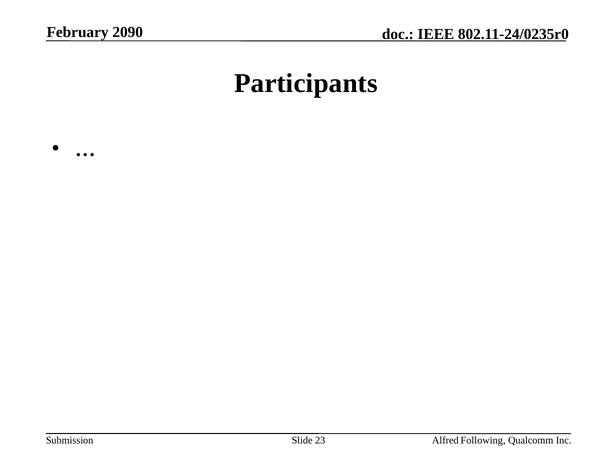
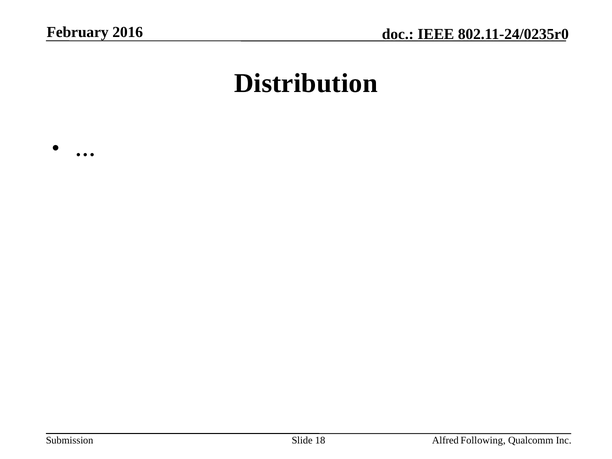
2090: 2090 -> 2016
Participants: Participants -> Distribution
23: 23 -> 18
